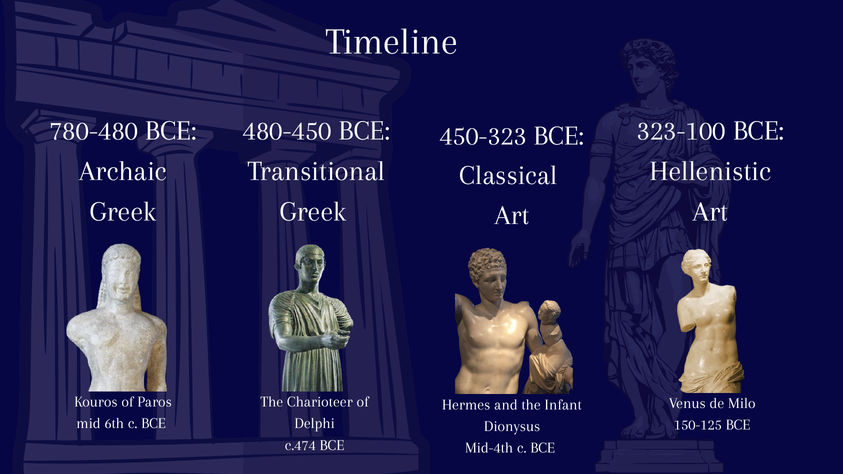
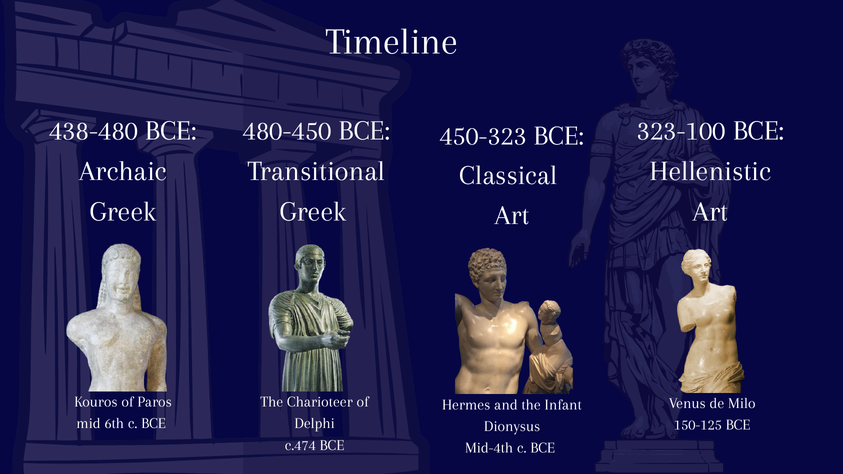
780-480: 780-480 -> 438-480
